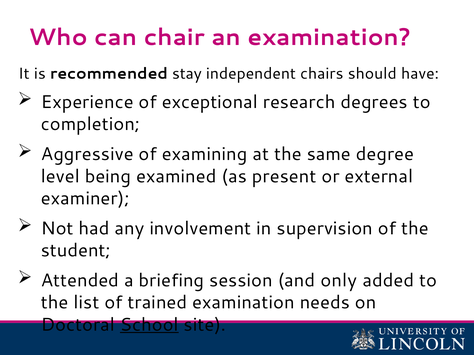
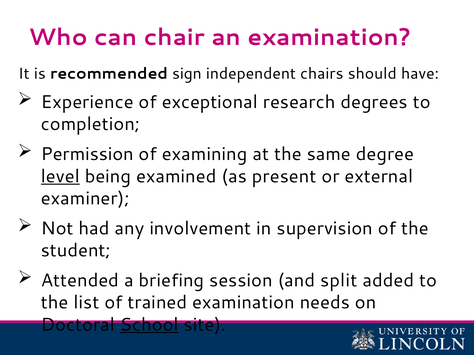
stay: stay -> sign
Aggressive: Aggressive -> Permission
level underline: none -> present
only: only -> split
